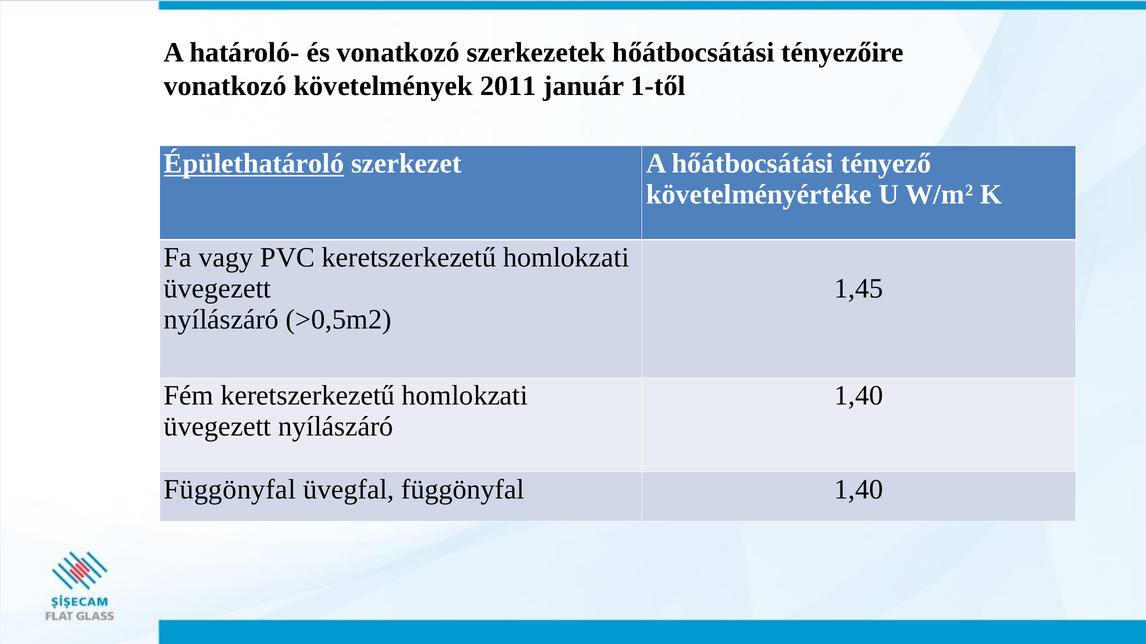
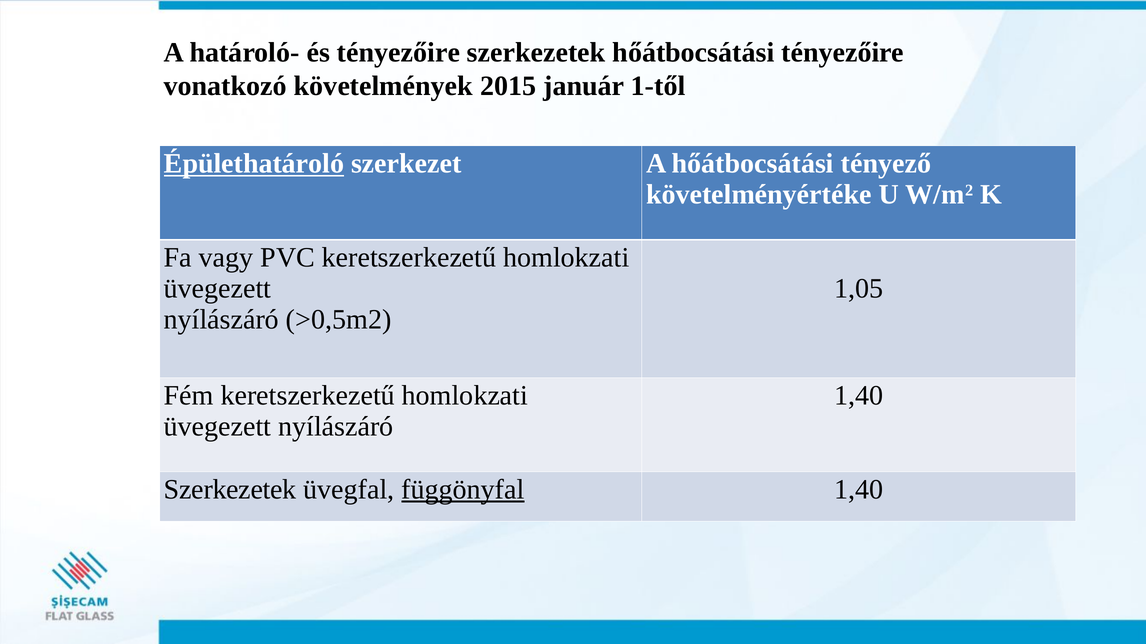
és vonatkozó: vonatkozó -> tényezőire
2011: 2011 -> 2015
1,45: 1,45 -> 1,05
Függönyfal at (230, 490): Függönyfal -> Szerkezetek
függönyfal at (463, 490) underline: none -> present
